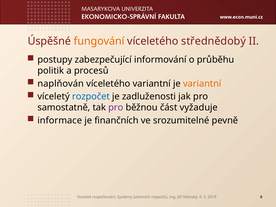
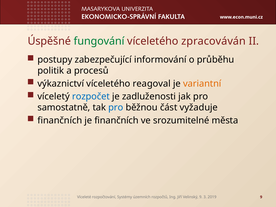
fungování colour: orange -> green
střednědobý: střednědobý -> zpracováván
naplňován: naplňován -> výkaznictví
víceletého variantní: variantní -> reagoval
pro at (116, 108) colour: purple -> blue
informace at (60, 120): informace -> finančních
pevně: pevně -> města
